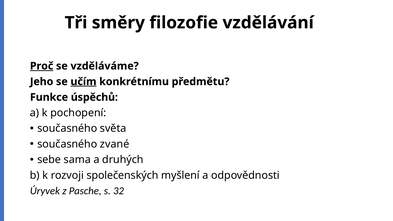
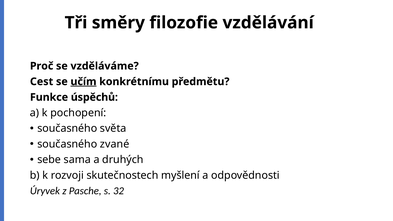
Proč underline: present -> none
Jeho: Jeho -> Cest
společenských: společenských -> skutečnostech
